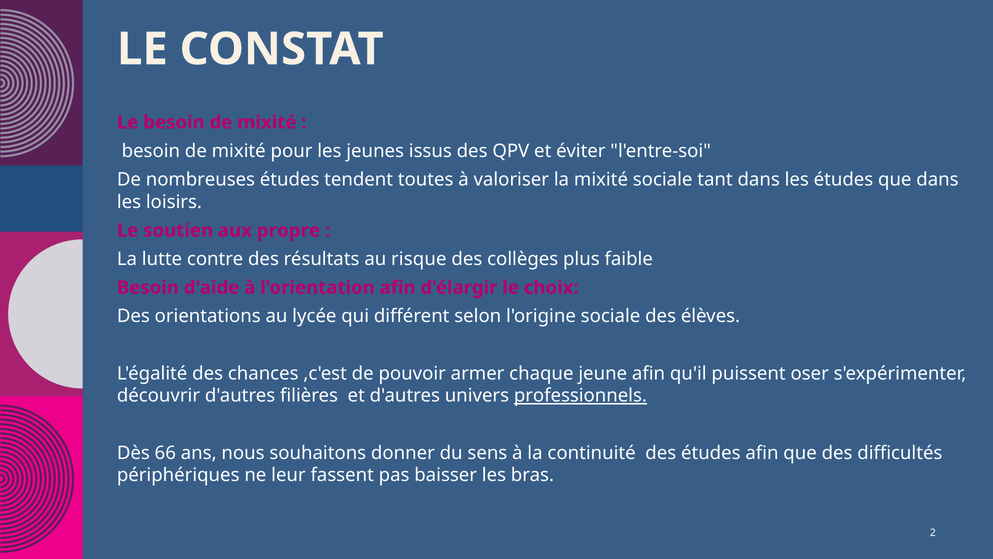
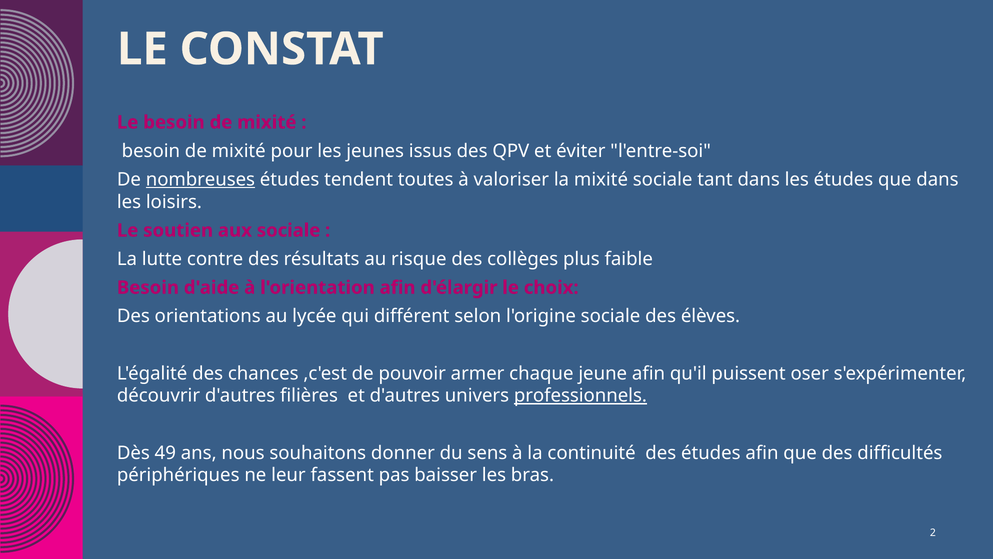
nombreuses underline: none -> present
aux propre: propre -> sociale
66: 66 -> 49
